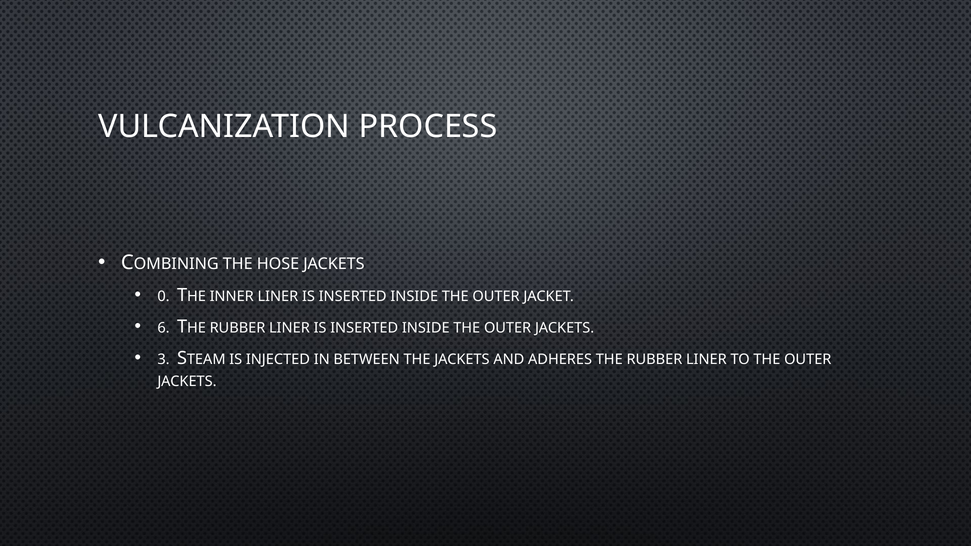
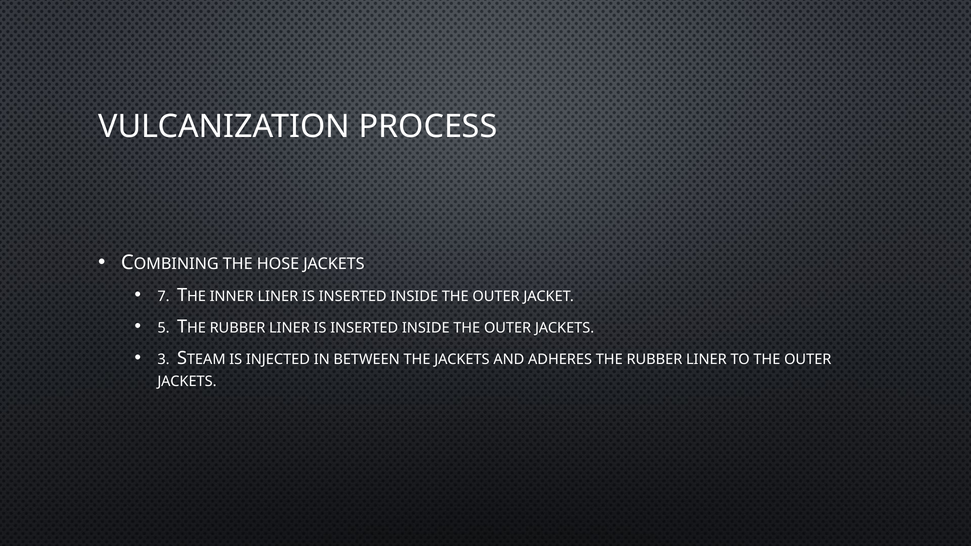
0: 0 -> 7
6: 6 -> 5
